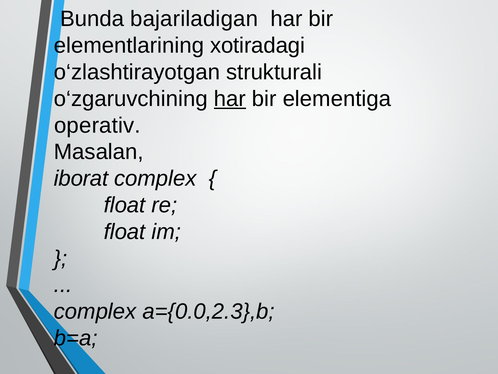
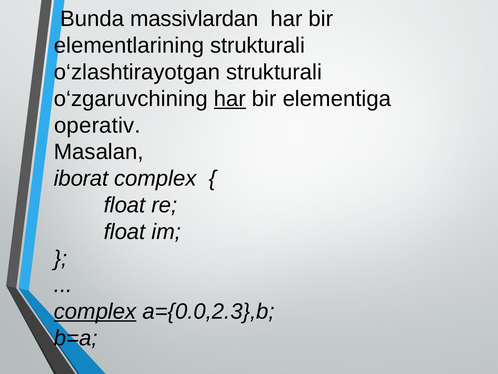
bajariladigan: bajariladigan -> massivlardan
elementlarining xotiradagi: xotiradagi -> strukturali
complex at (95, 311) underline: none -> present
